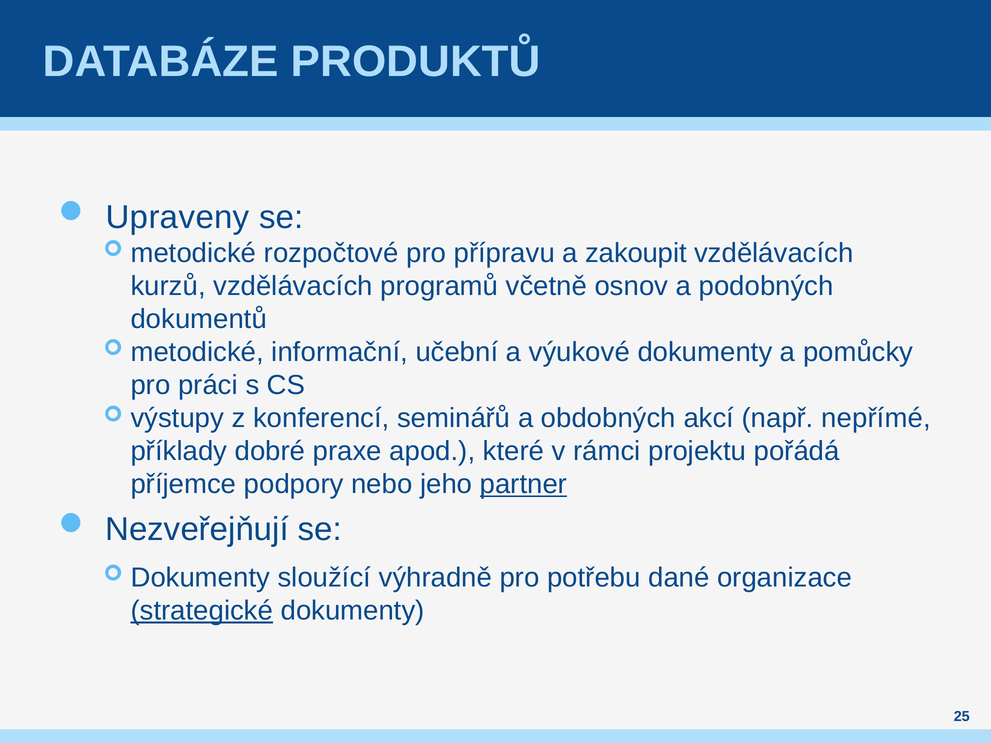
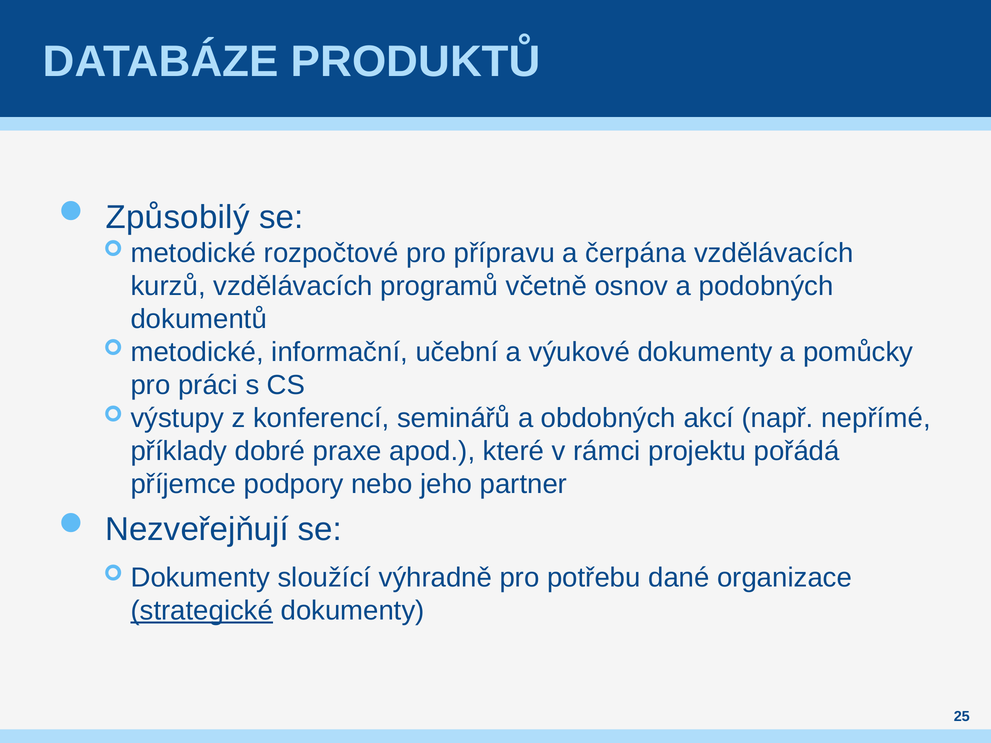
Upraveny: Upraveny -> Způsobilý
zakoupit: zakoupit -> čerpána
partner underline: present -> none
